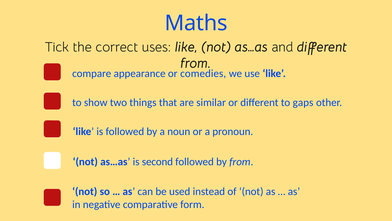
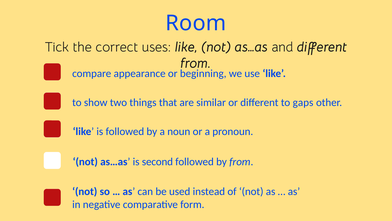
Maths: Maths -> Room
comedies: comedies -> beginning
